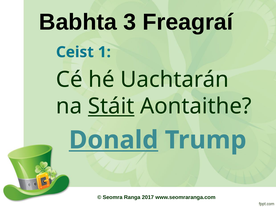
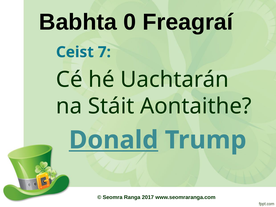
3: 3 -> 0
1: 1 -> 7
Stáit underline: present -> none
